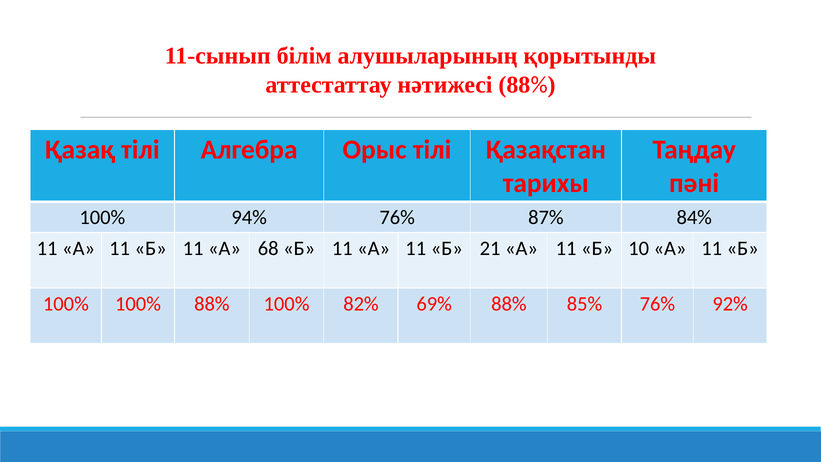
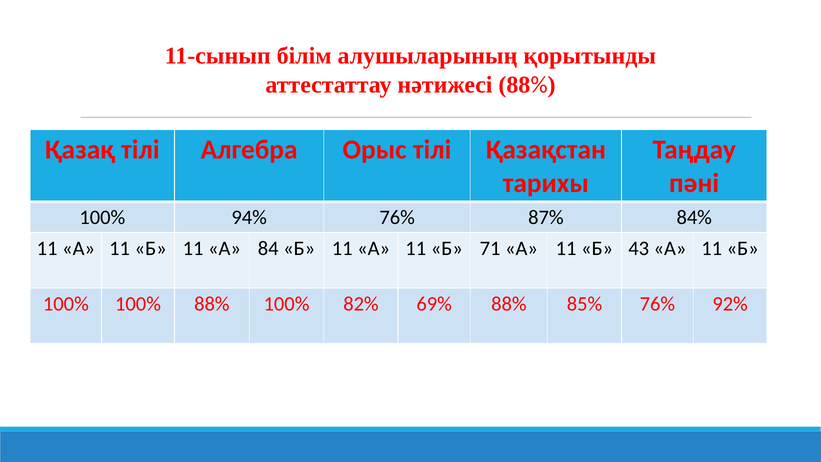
68: 68 -> 84
21: 21 -> 71
10: 10 -> 43
